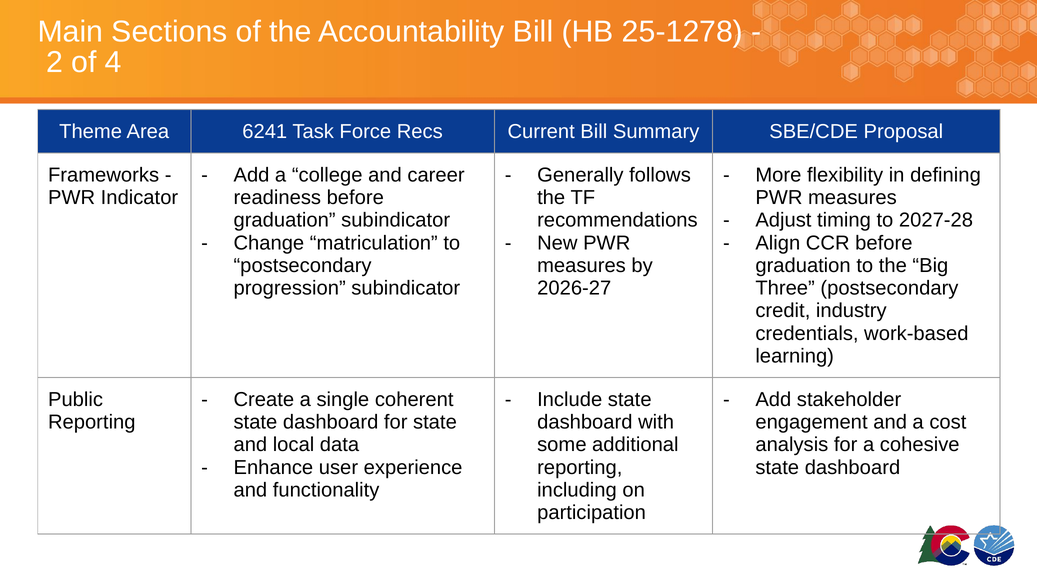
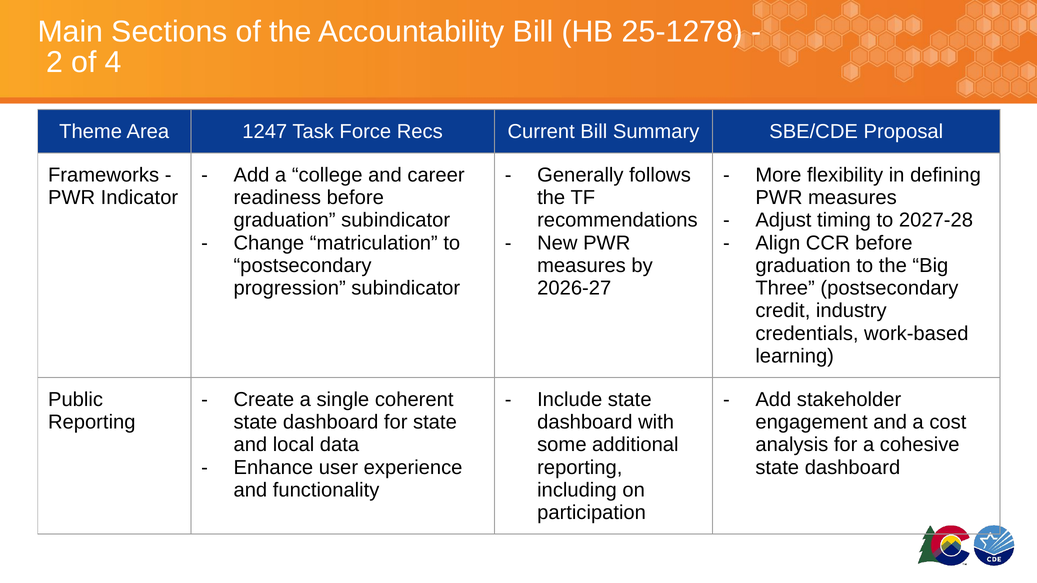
6241: 6241 -> 1247
